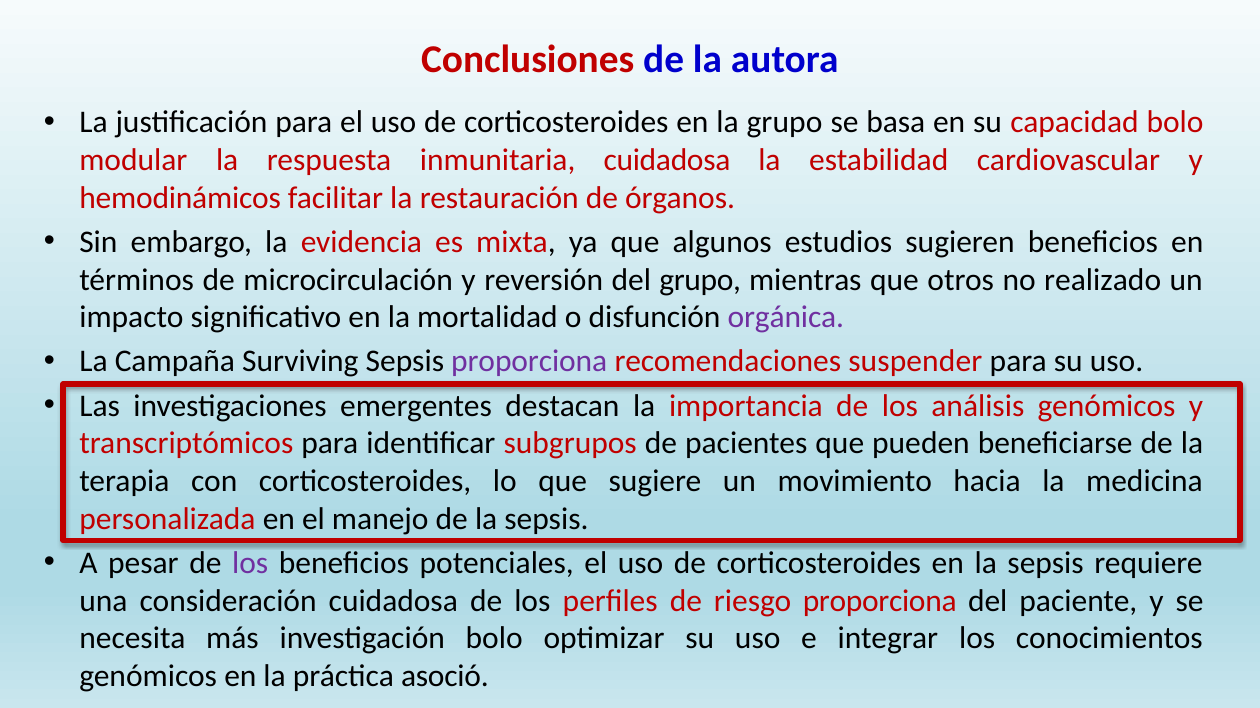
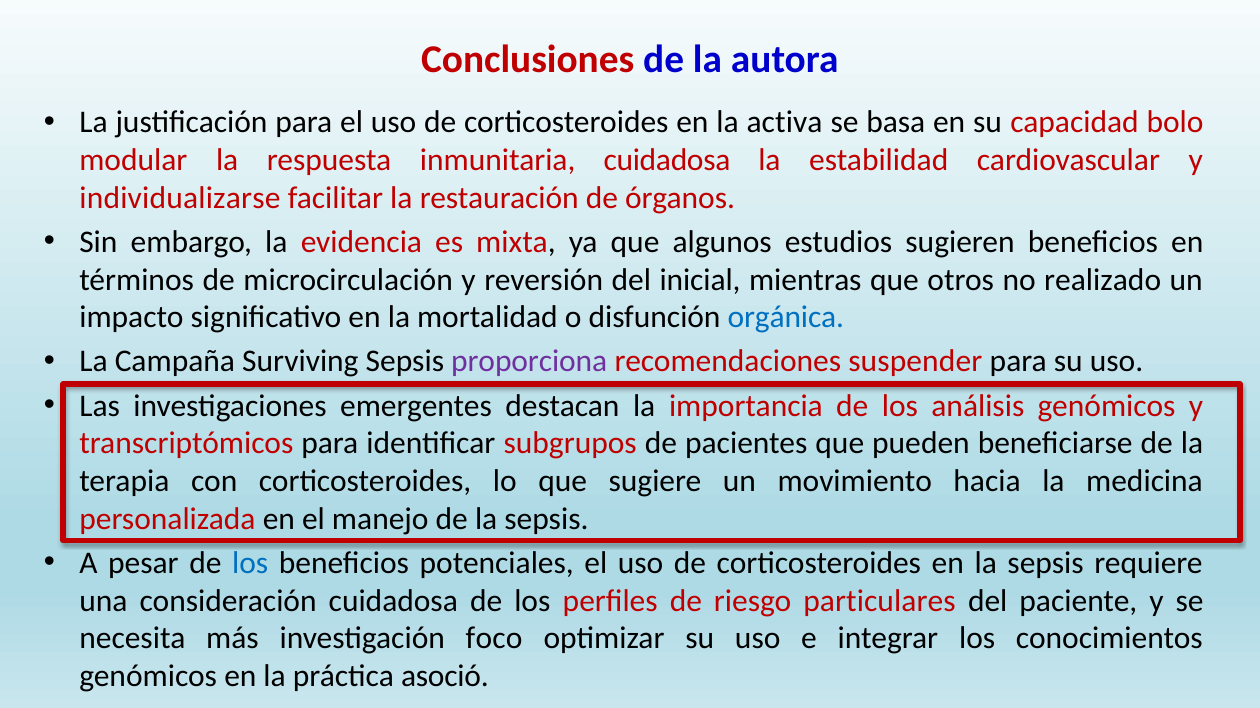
la grupo: grupo -> activa
hemodinámicos: hemodinámicos -> individualizarse
del grupo: grupo -> inicial
orgánica colour: purple -> blue
los at (250, 564) colour: purple -> blue
riesgo proporciona: proporciona -> particulares
investigación bolo: bolo -> foco
